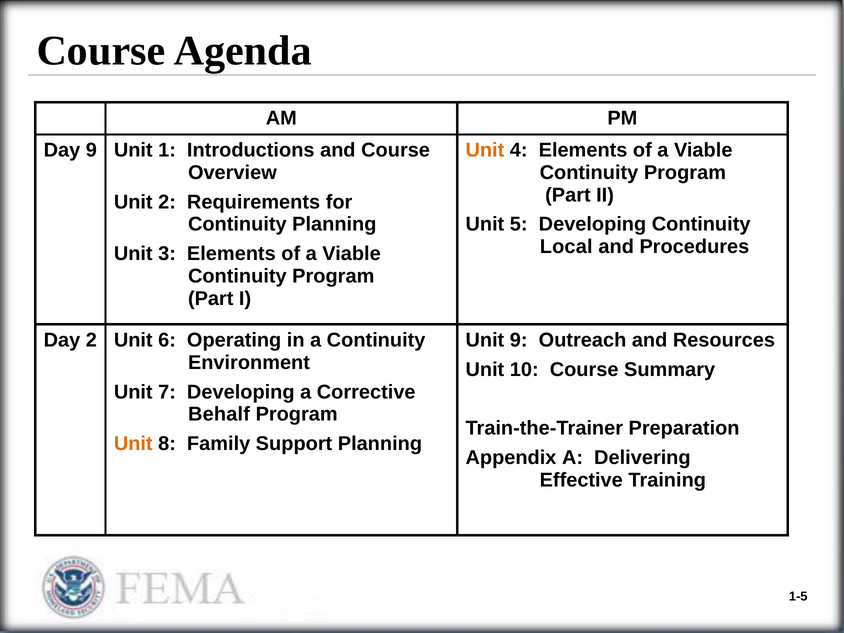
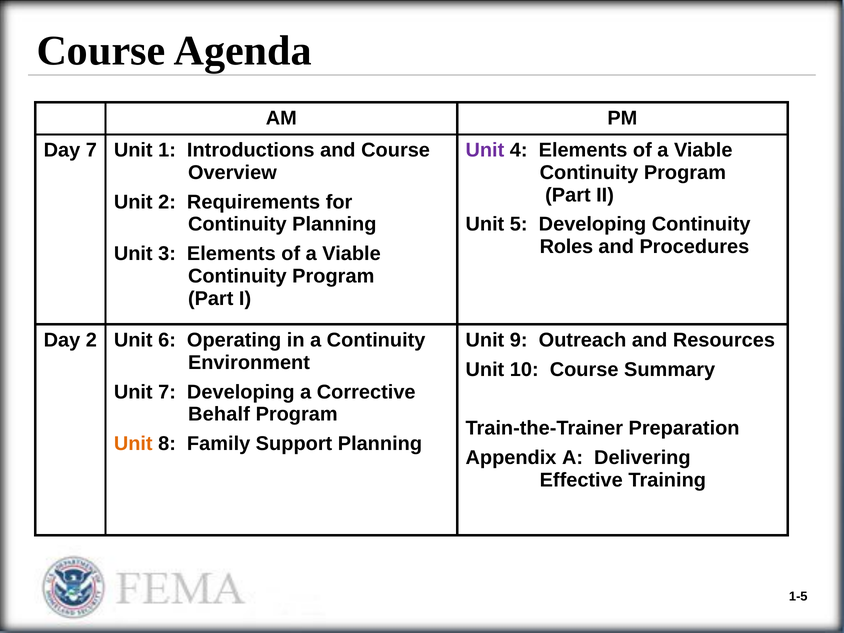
Day 9: 9 -> 7
Unit at (485, 150) colour: orange -> purple
Local: Local -> Roles
